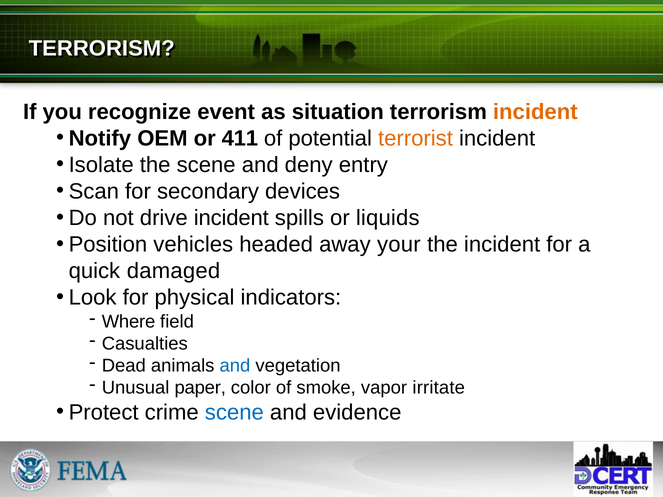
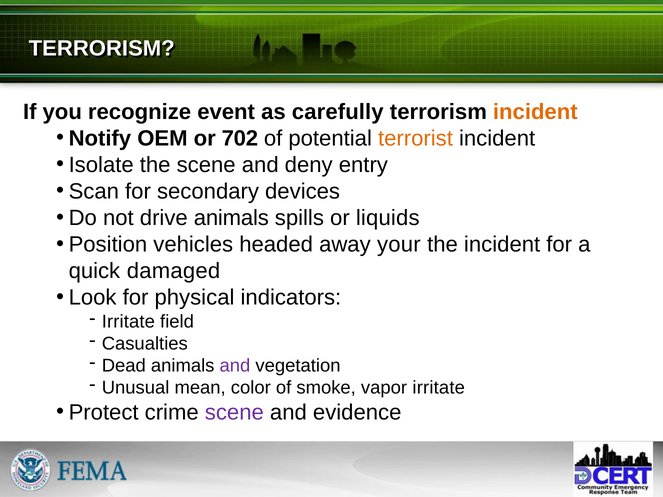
situation: situation -> carefully
411: 411 -> 702
drive incident: incident -> animals
Where at (129, 322): Where -> Irritate
and at (235, 366) colour: blue -> purple
paper: paper -> mean
scene at (234, 413) colour: blue -> purple
